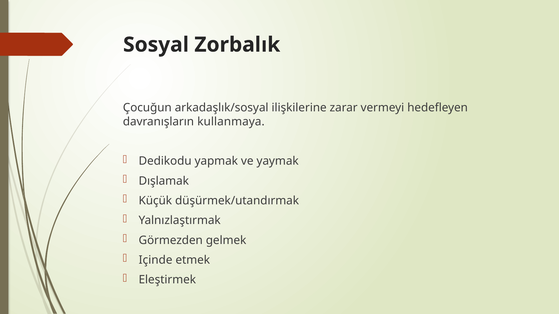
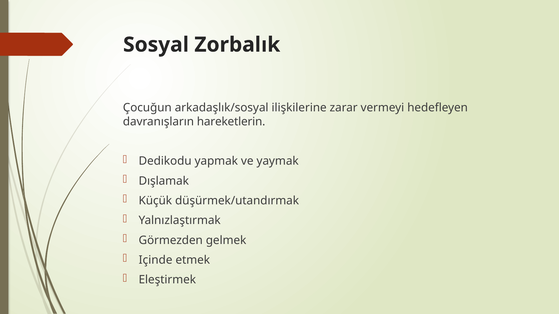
kullanmaya: kullanmaya -> hareketlerin
